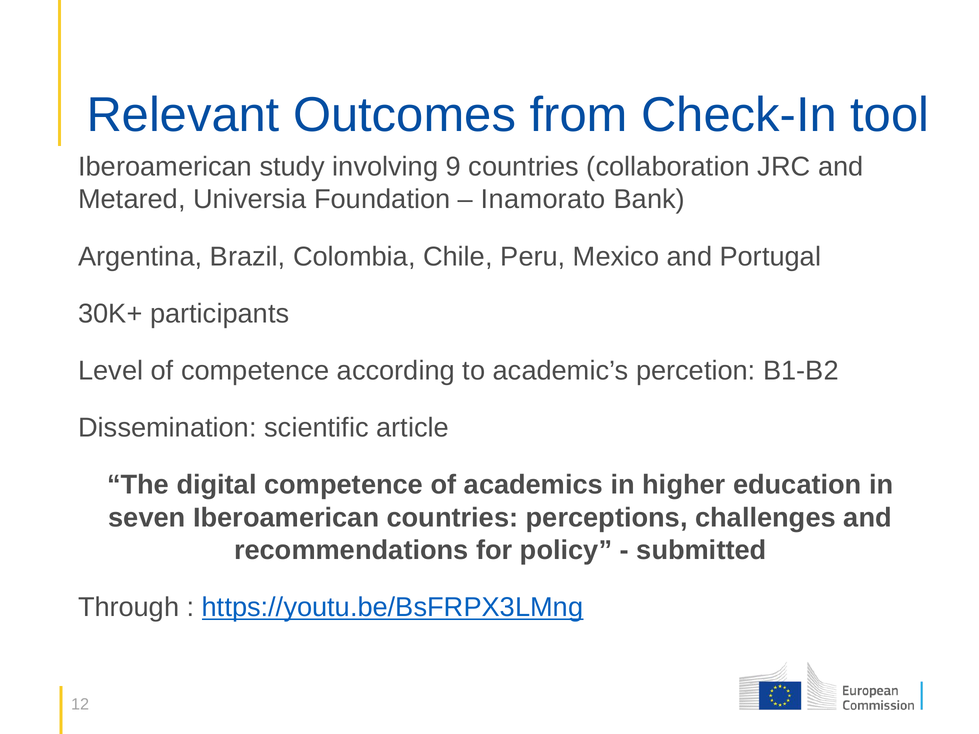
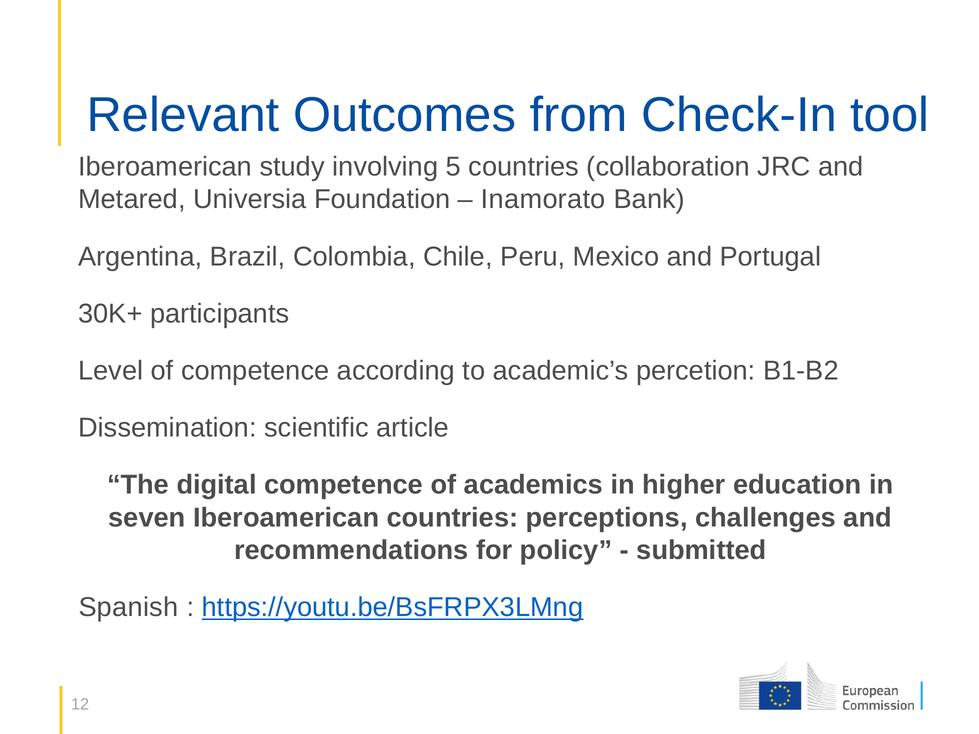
9: 9 -> 5
Through: Through -> Spanish
